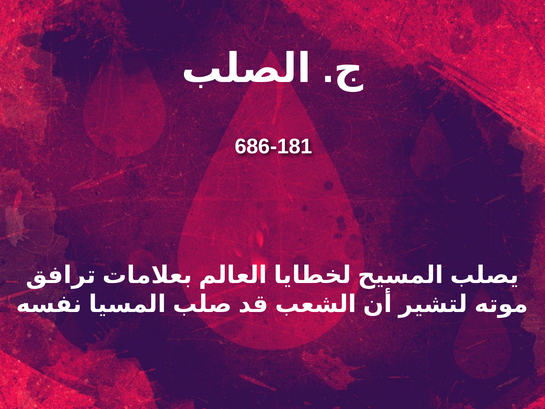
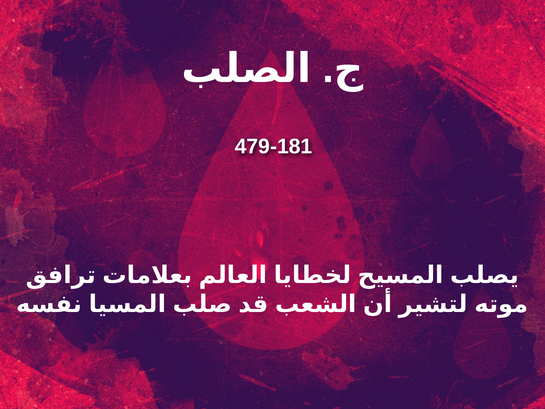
686-181: 686-181 -> 479-181
